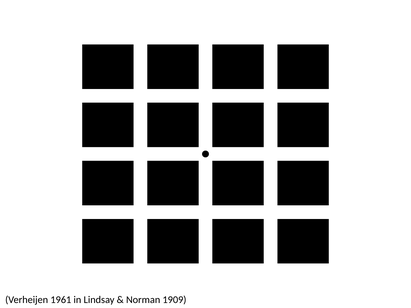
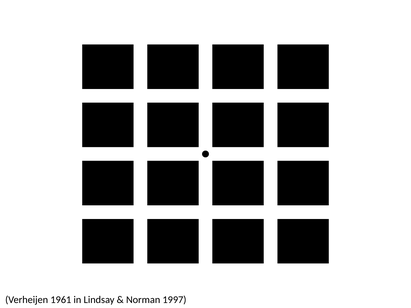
1909: 1909 -> 1997
